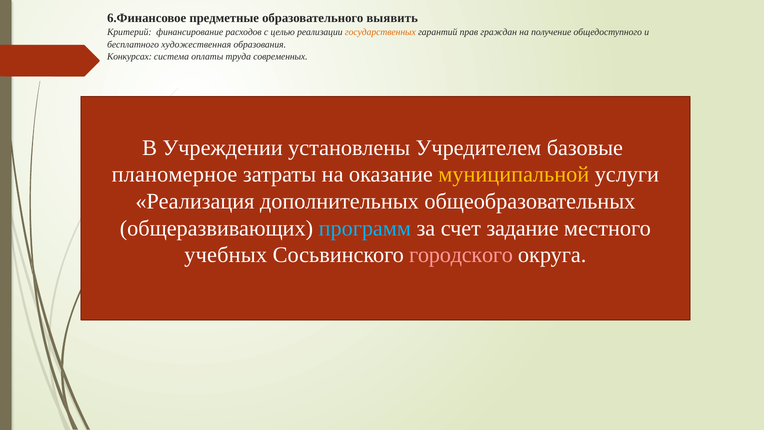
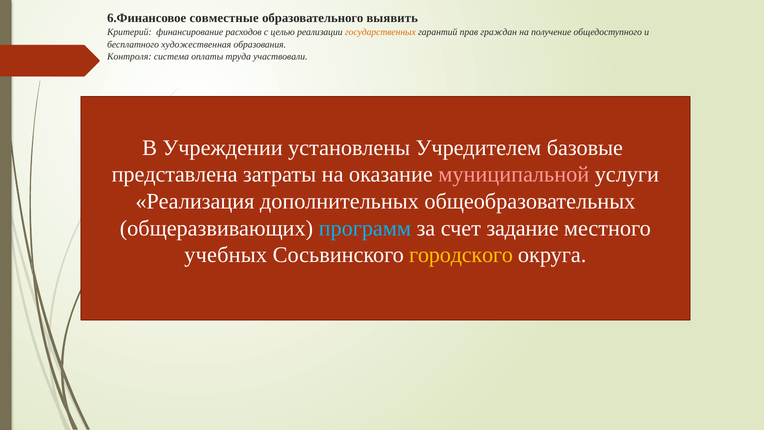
предметные: предметные -> совместные
Конкурсах: Конкурсах -> Контроля
современных: современных -> участвовали
планомерное: планомерное -> представлена
муниципальной colour: yellow -> pink
городского colour: pink -> yellow
